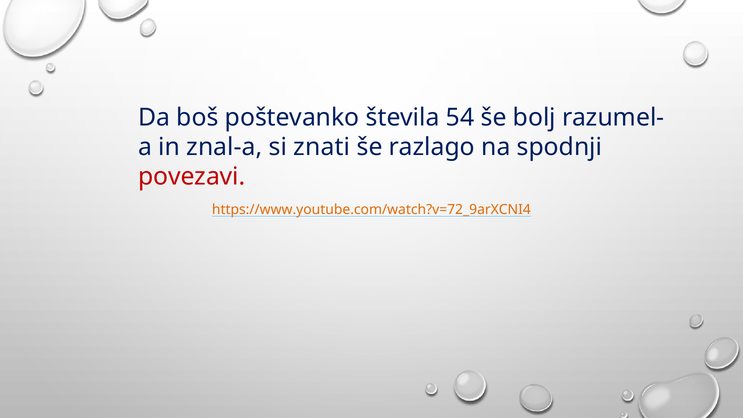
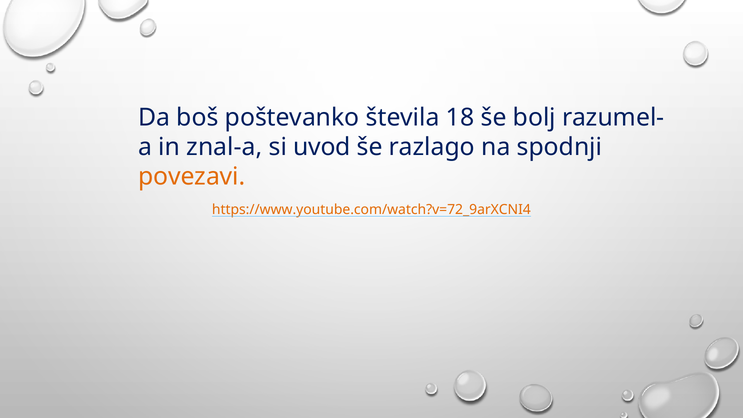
54: 54 -> 18
znati: znati -> uvod
povezavi colour: red -> orange
